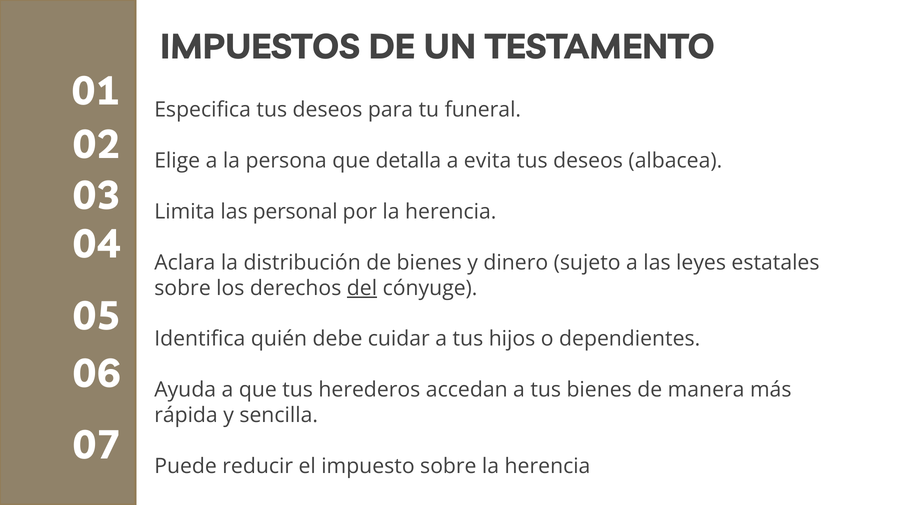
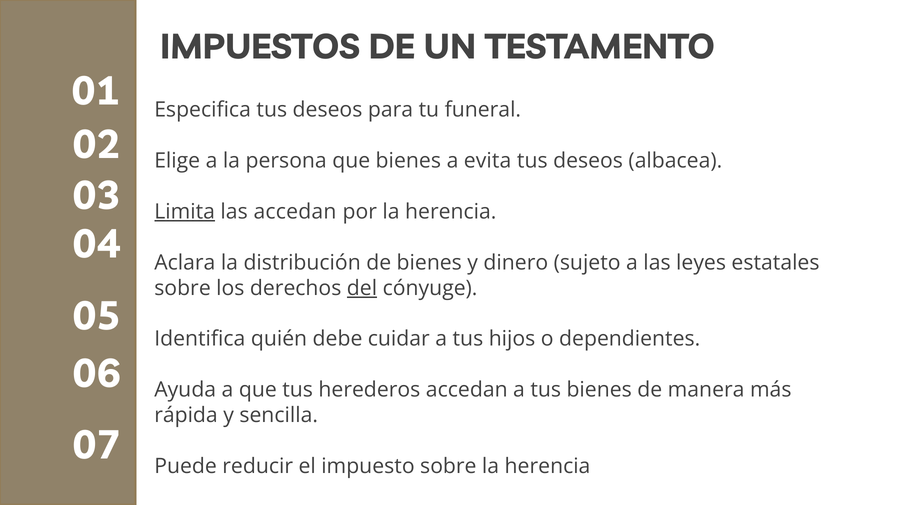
que detalla: detalla -> bienes
Limita underline: none -> present
las personal: personal -> accedan
